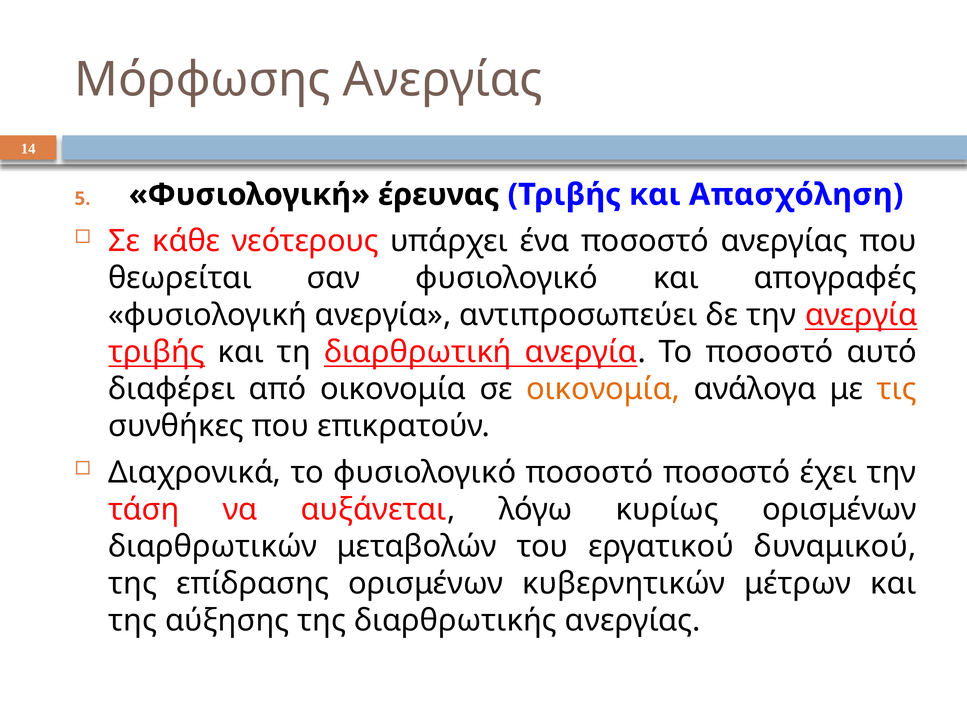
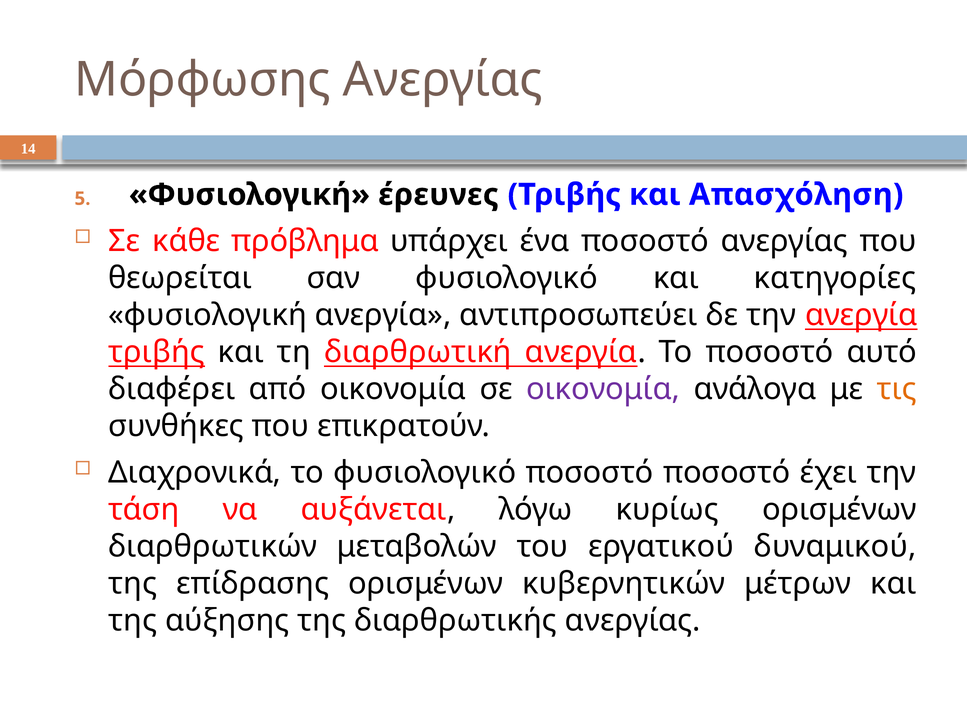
έρευνας: έρευνας -> έρευνες
νεότερους: νεότερους -> πρόβλημα
απογραφές: απογραφές -> κατηγορίες
οικονομία at (603, 389) colour: orange -> purple
